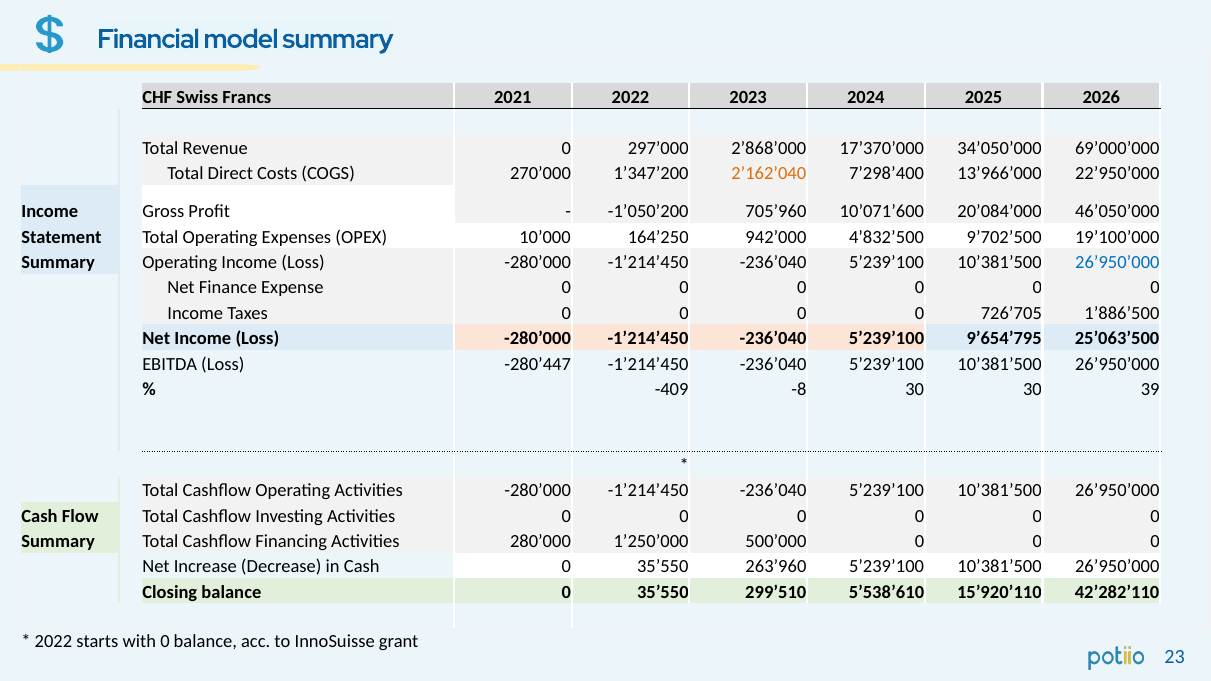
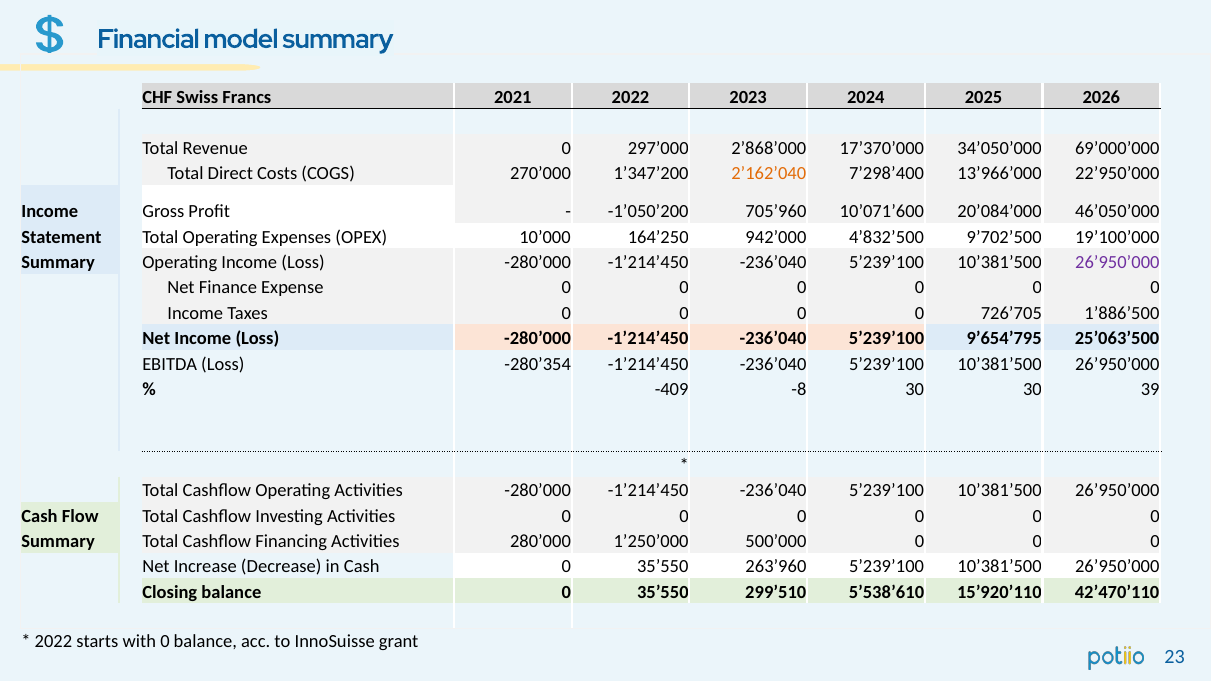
26’950’000 at (1117, 263) colour: blue -> purple
-280’447: -280’447 -> -280’354
42’282’110: 42’282’110 -> 42’470’110
